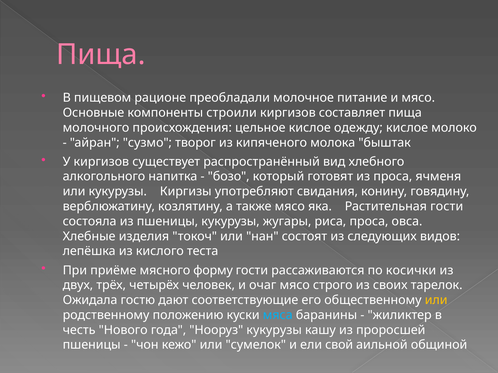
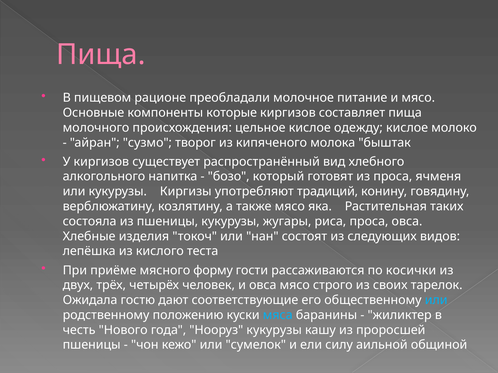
строили: строили -> которые
свидания: свидания -> традиций
Растительная гости: гости -> таких
и очаг: очаг -> овса
или at (436, 300) colour: yellow -> light blue
свой: свой -> силу
